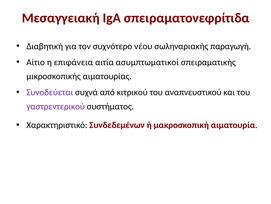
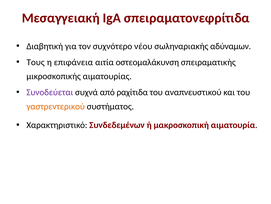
παραγωγή: παραγωγή -> αδύναμων
Αίτιο: Αίτιο -> Τους
ασυμπτωματικοί: ασυμπτωματικοί -> οστεομαλάκυνση
κιτρικού: κιτρικού -> ραχίτιδα
γαστρεντερικού colour: purple -> orange
